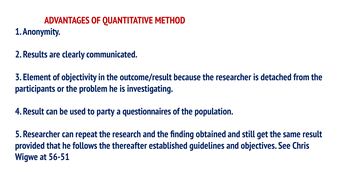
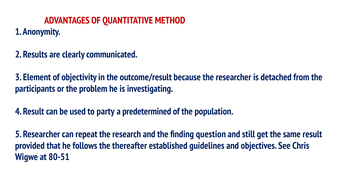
questionnaires: questionnaires -> predetermined
obtained: obtained -> question
56-51: 56-51 -> 80-51
